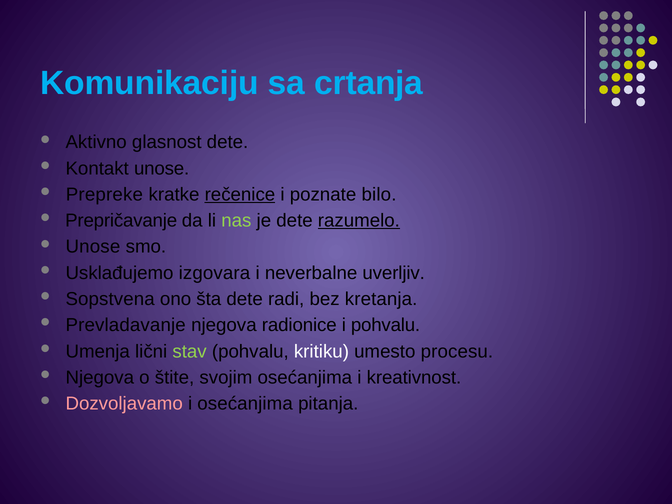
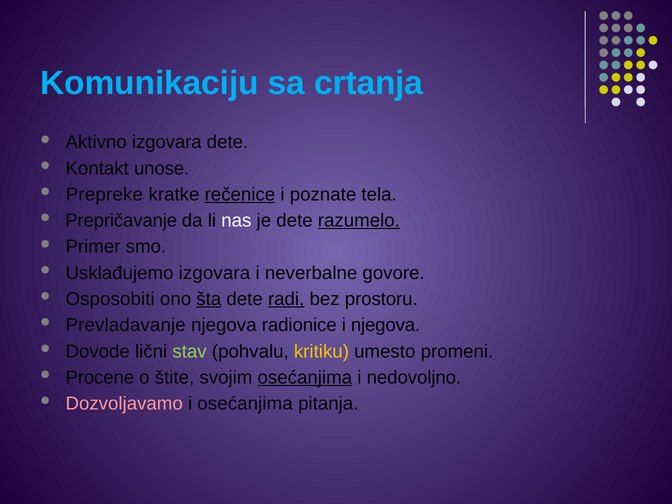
Aktivno glasnost: glasnost -> izgovara
bilo: bilo -> tela
nas colour: light green -> white
Unose at (93, 247): Unose -> Primer
uverljiv: uverljiv -> govore
Sopstvena: Sopstvena -> Osposobiti
šta underline: none -> present
radi underline: none -> present
kretanja: kretanja -> prostoru
i pohvalu: pohvalu -> njegova
Umenja: Umenja -> Dovode
kritiku colour: white -> yellow
procesu: procesu -> promeni
Njegova at (100, 377): Njegova -> Procene
osećanjima at (305, 377) underline: none -> present
kreativnost: kreativnost -> nedovoljno
